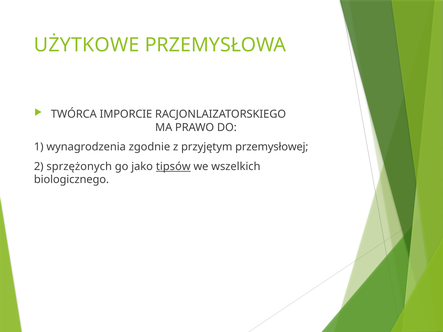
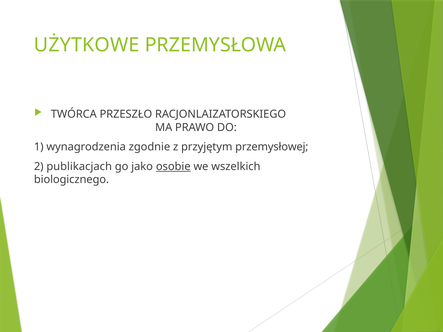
IMPORCIE: IMPORCIE -> PRZESZŁO
sprzężonych: sprzężonych -> publikacjach
tipsów: tipsów -> osobie
